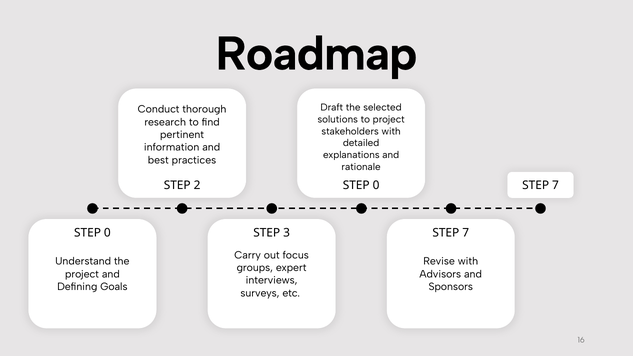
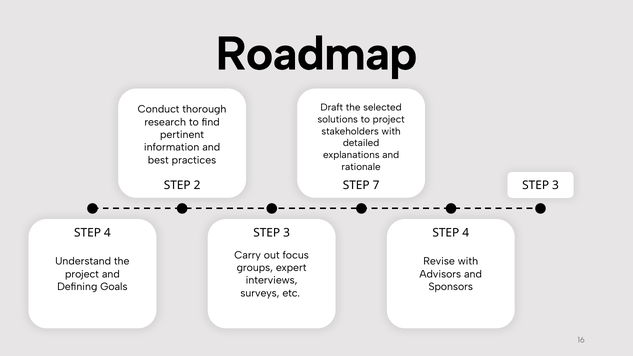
0 at (376, 186): 0 -> 7
7 at (555, 186): 7 -> 3
0 at (107, 233): 0 -> 4
3 STEP 7: 7 -> 4
